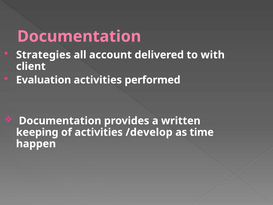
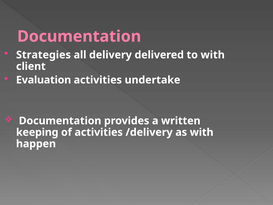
account: account -> delivery
performed: performed -> undertake
/develop: /develop -> /delivery
as time: time -> with
